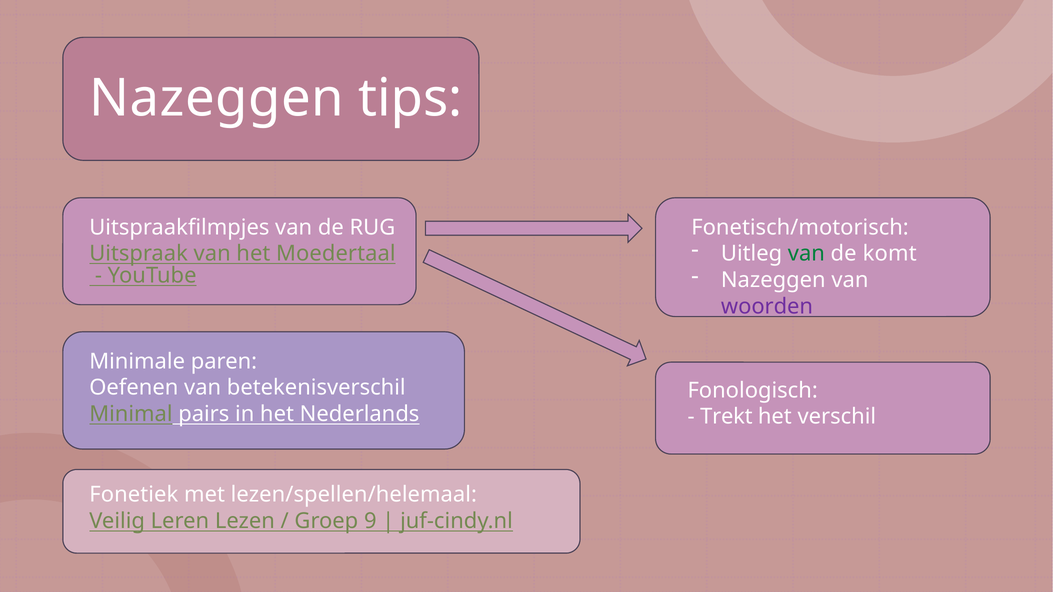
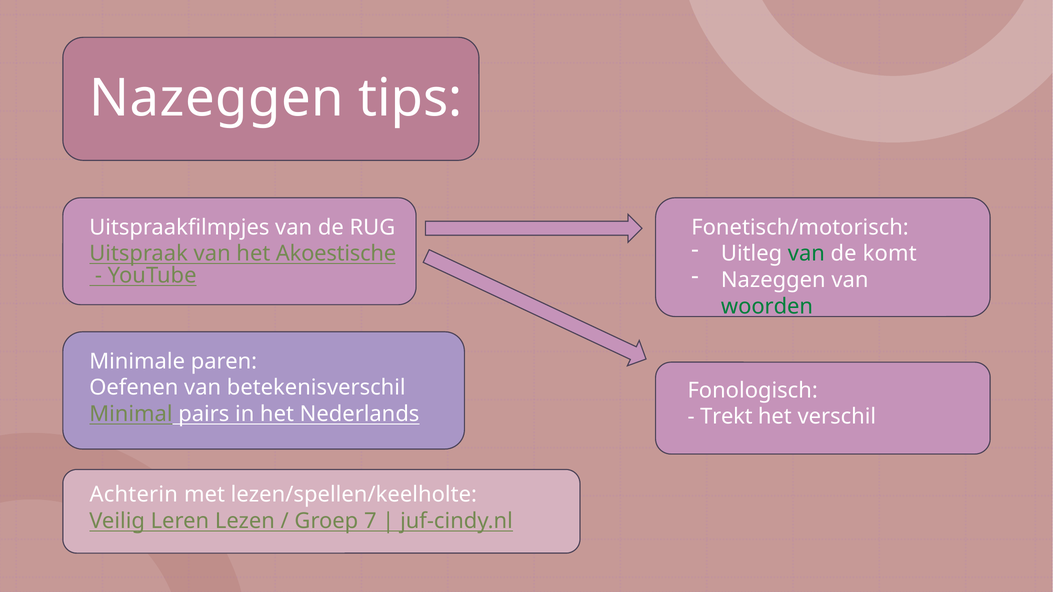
Moedertaal: Moedertaal -> Akoestische
woorden colour: purple -> green
Fonetiek: Fonetiek -> Achterin
lezen/spellen/helemaal: lezen/spellen/helemaal -> lezen/spellen/keelholte
9: 9 -> 7
